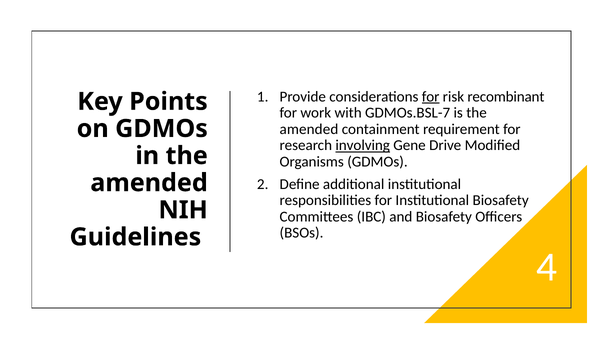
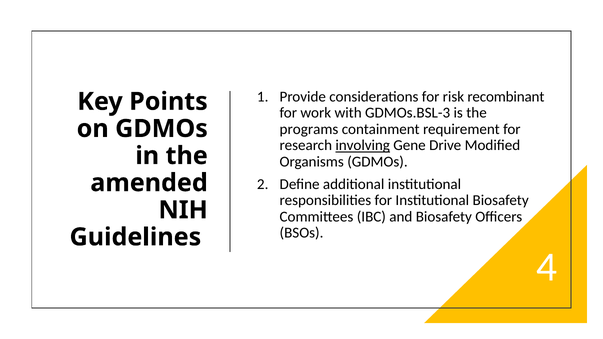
for at (431, 97) underline: present -> none
GDMOs.BSL-7: GDMOs.BSL-7 -> GDMOs.BSL-3
amended at (309, 129): amended -> programs
